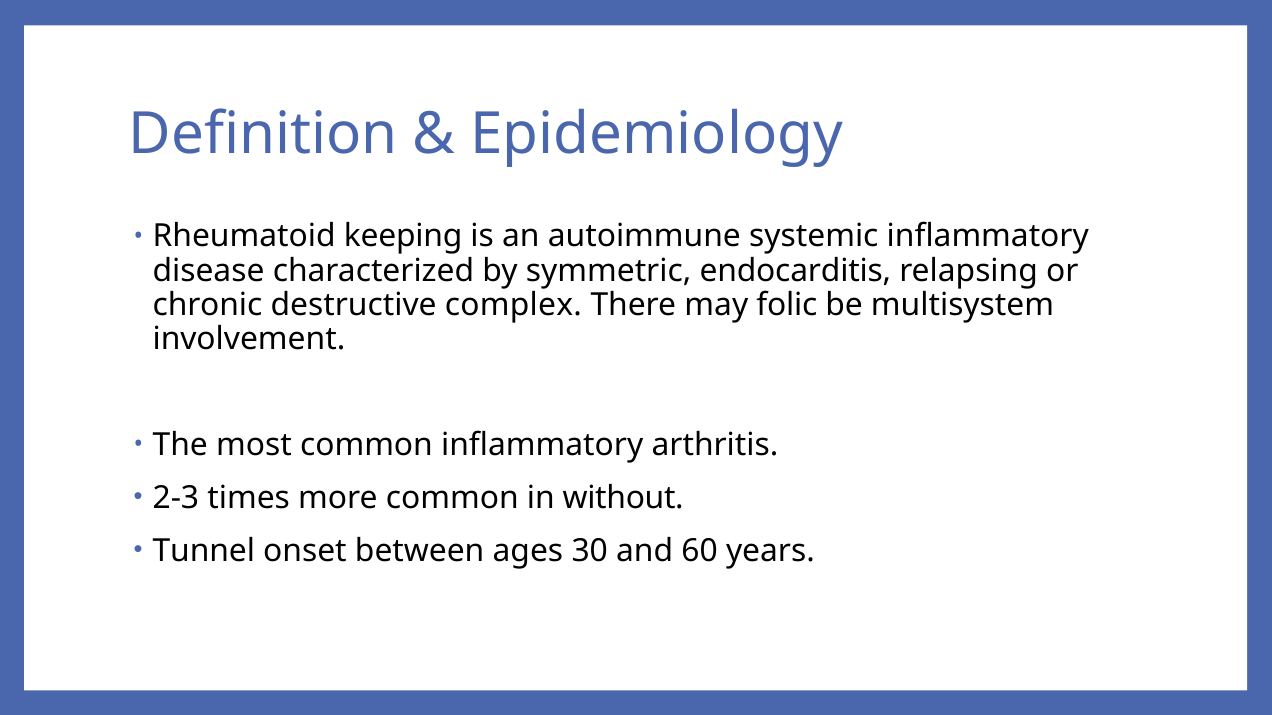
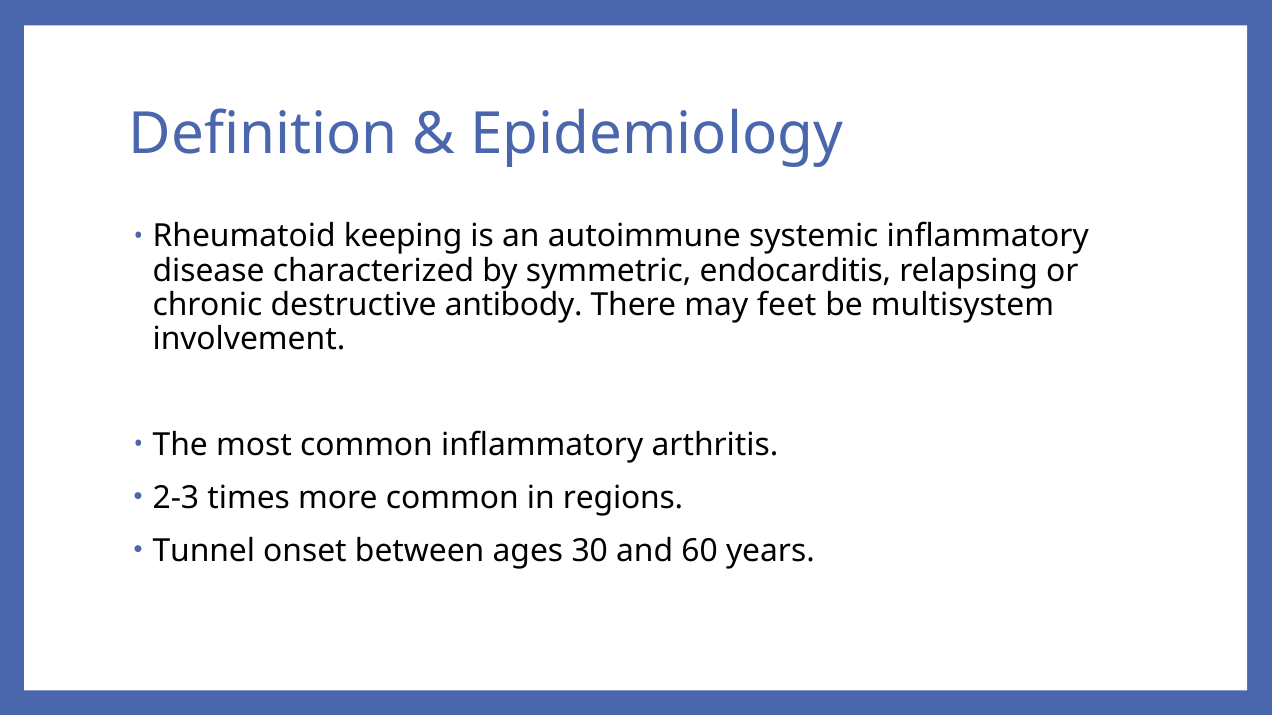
complex: complex -> antibody
folic: folic -> feet
without: without -> regions
